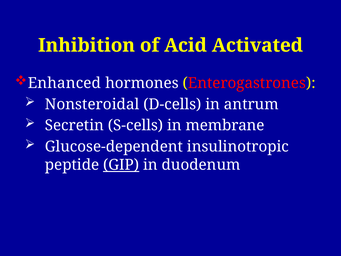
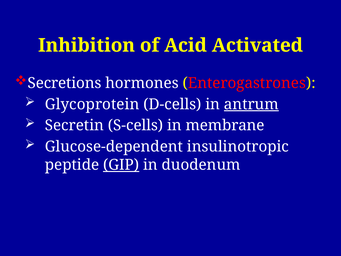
Enhanced: Enhanced -> Secretions
Nonsteroidal: Nonsteroidal -> Glycoprotein
antrum underline: none -> present
